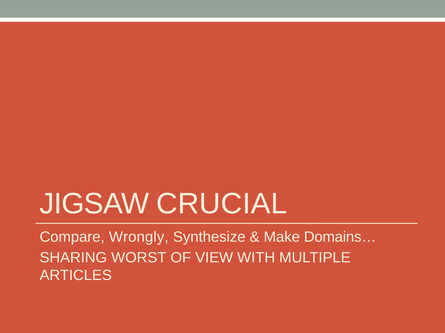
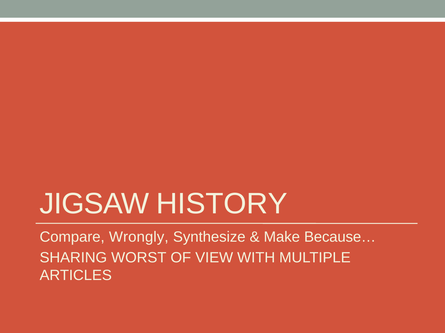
CRUCIAL: CRUCIAL -> HISTORY
Domains…: Domains… -> Because…
